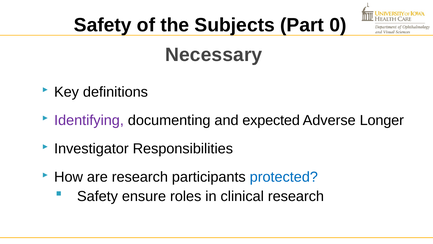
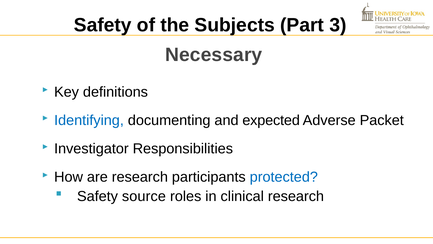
0: 0 -> 3
Identifying colour: purple -> blue
Longer: Longer -> Packet
ensure: ensure -> source
